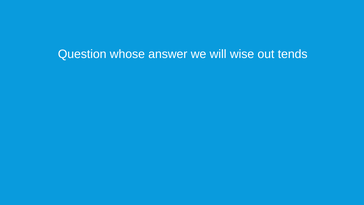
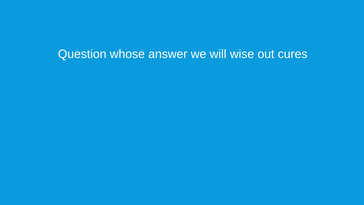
tends: tends -> cures
